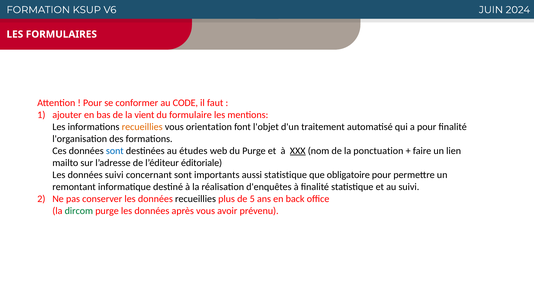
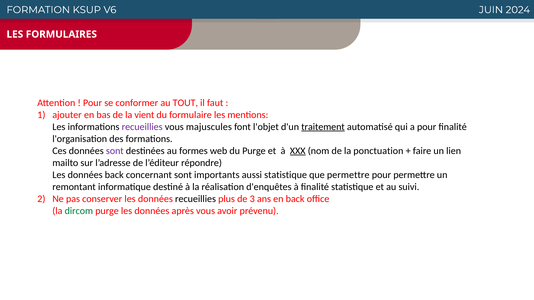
CODE: CODE -> TOUT
recueillies at (142, 127) colour: orange -> purple
orientation: orientation -> majuscules
traitement underline: none -> present
sont at (115, 151) colour: blue -> purple
études: études -> formes
éditoriale: éditoriale -> répondre
données suivi: suivi -> back
que obligatoire: obligatoire -> permettre
5: 5 -> 3
